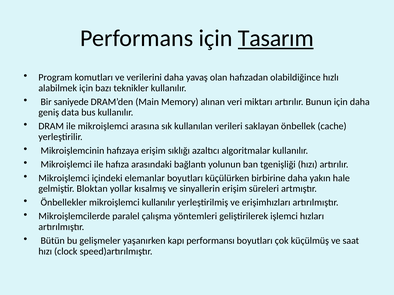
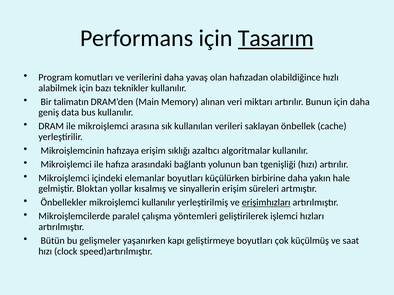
saniyede: saniyede -> talimatın
erişimhızları underline: none -> present
performansı: performansı -> geliştirmeye
